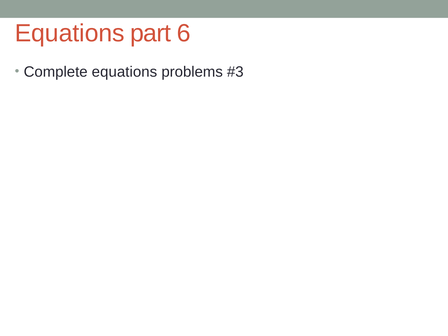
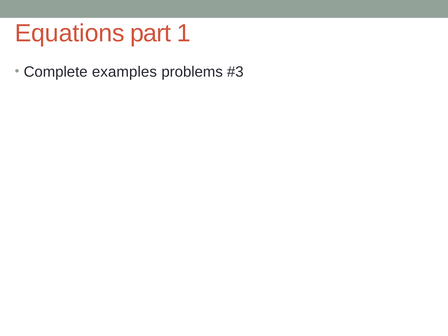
6: 6 -> 1
Complete equations: equations -> examples
